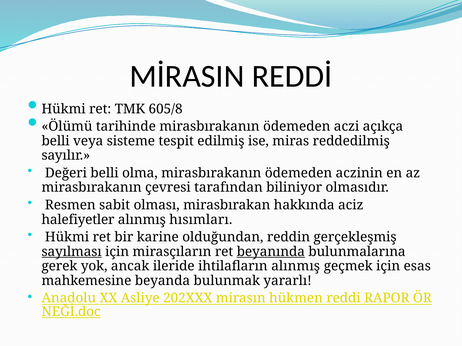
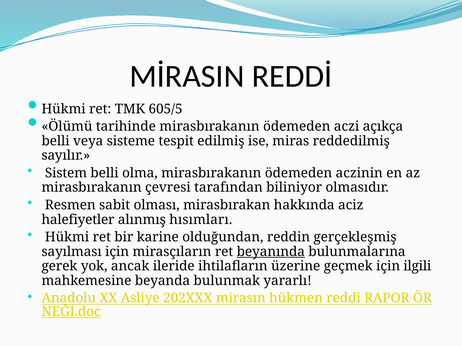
605/8: 605/8 -> 605/5
Değeri: Değeri -> Sistem
sayılması underline: present -> none
ihtilafların alınmış: alınmış -> üzerine
esas: esas -> ilgili
